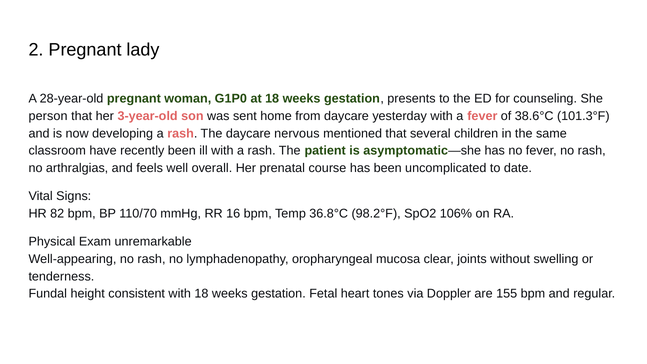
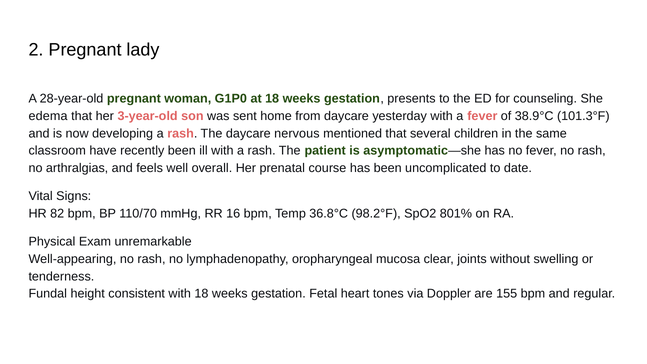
person: person -> edema
38.6°C: 38.6°C -> 38.9°C
106%: 106% -> 801%
